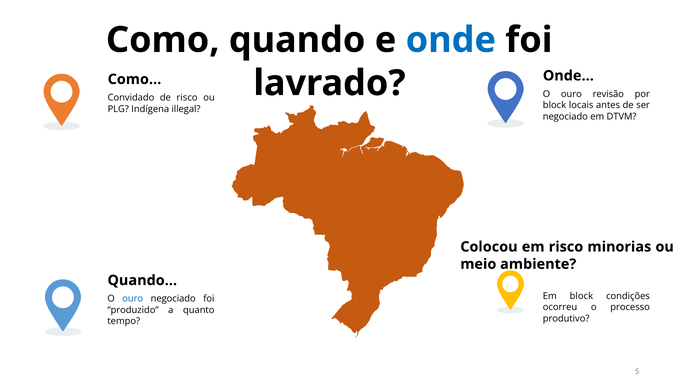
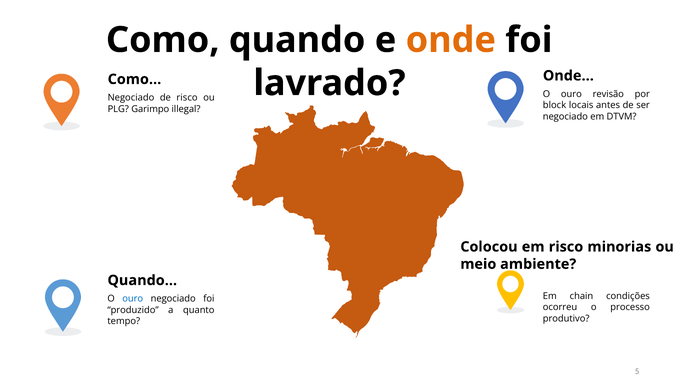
onde colour: blue -> orange
Convidado at (131, 98): Convidado -> Negociado
Indígena: Indígena -> Garimpo
Em block: block -> chain
